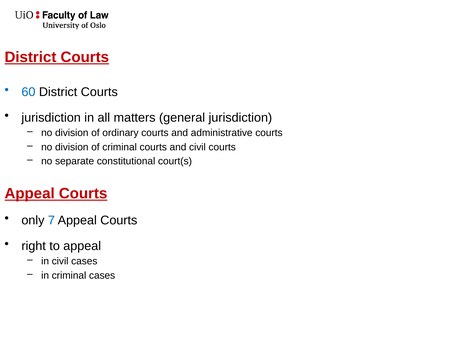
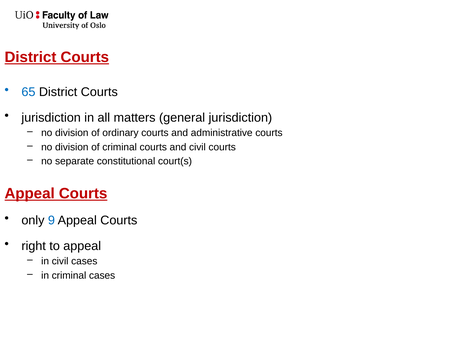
60: 60 -> 65
7: 7 -> 9
